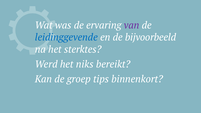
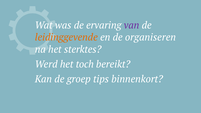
leidinggevende colour: blue -> orange
bijvoorbeeld: bijvoorbeeld -> organiseren
niks: niks -> toch
